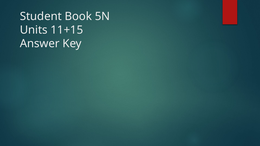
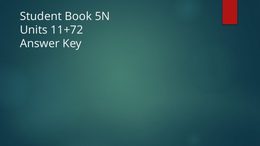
11+15: 11+15 -> 11+72
